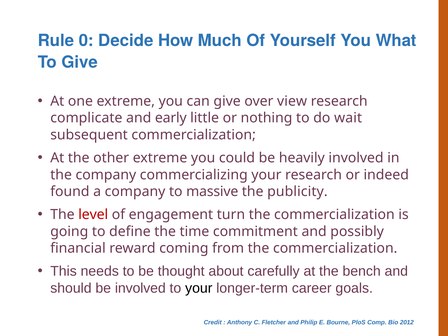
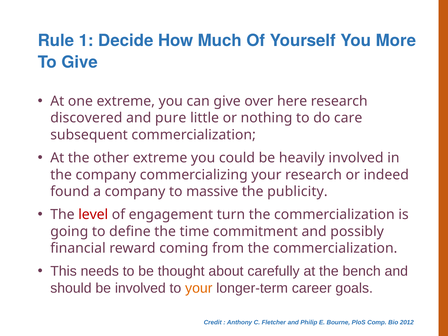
0: 0 -> 1
What: What -> More
view: view -> here
complicate: complicate -> discovered
early: early -> pure
wait: wait -> care
your at (199, 288) colour: black -> orange
